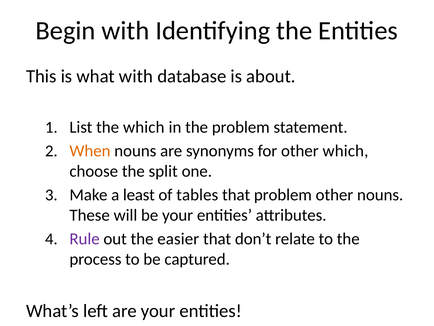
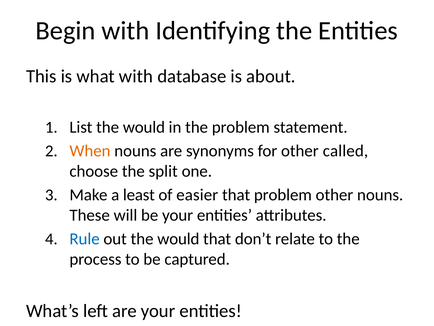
List the which: which -> would
other which: which -> called
tables: tables -> easier
Rule colour: purple -> blue
out the easier: easier -> would
